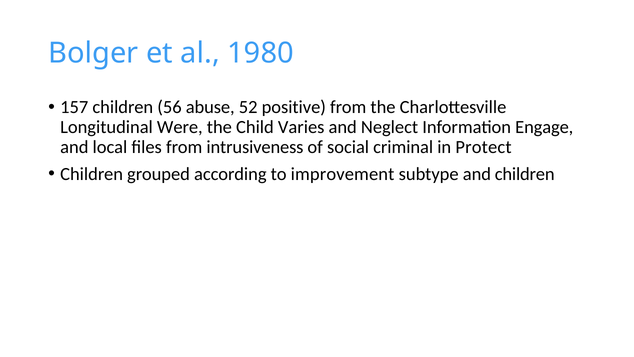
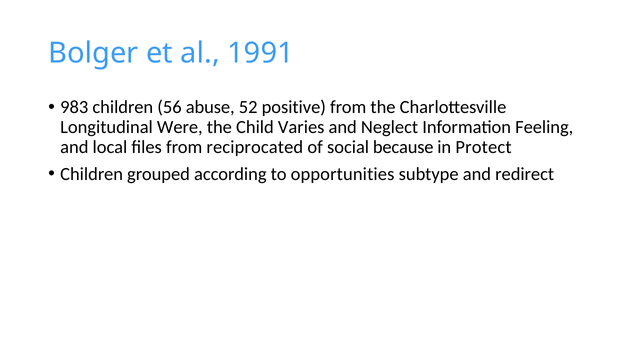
1980: 1980 -> 1991
157: 157 -> 983
Engage: Engage -> Feeling
intrusiveness: intrusiveness -> reciprocated
criminal: criminal -> because
improvement: improvement -> opportunities
and children: children -> redirect
